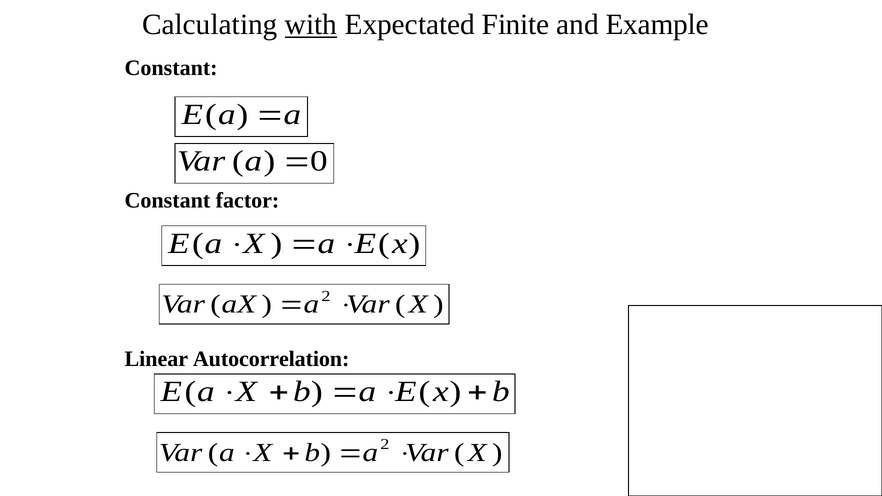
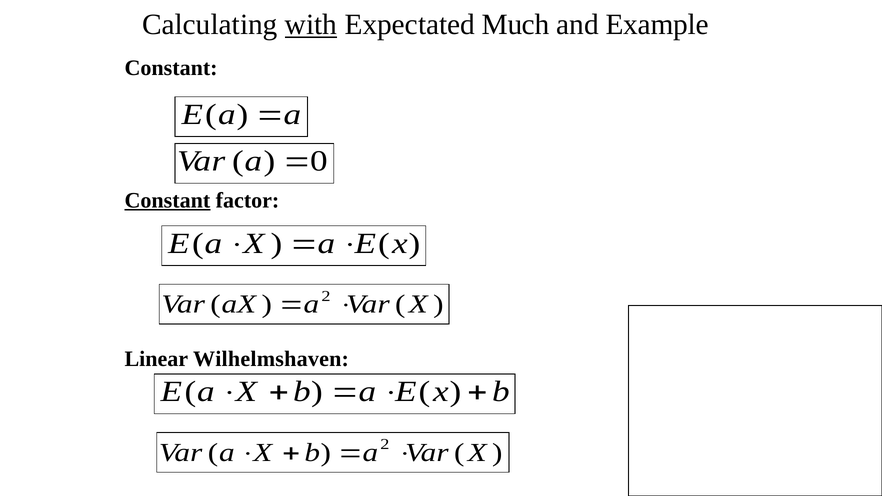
Finite: Finite -> Much
Constant at (167, 200) underline: none -> present
Autocorrelation: Autocorrelation -> Wilhelmshaven
